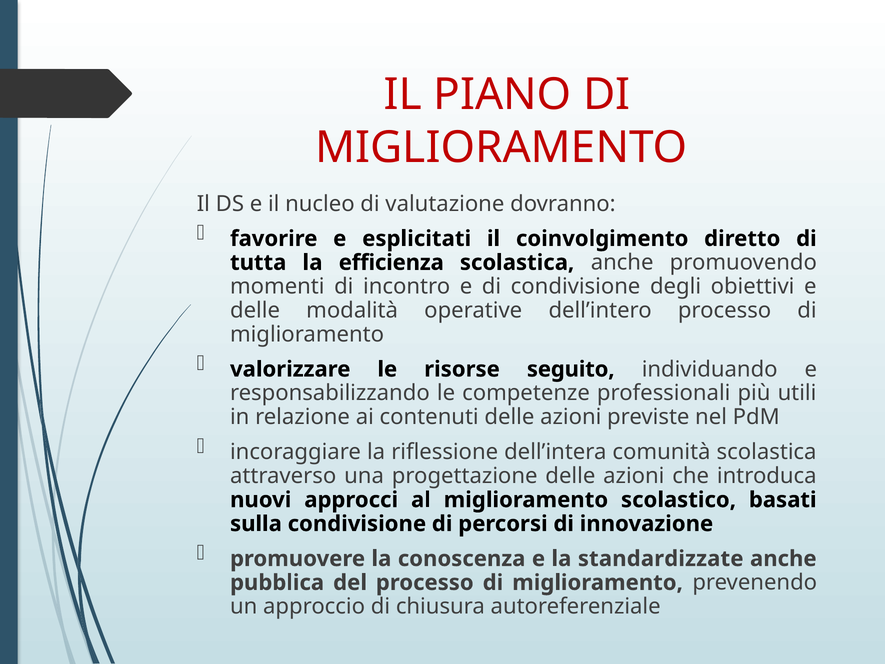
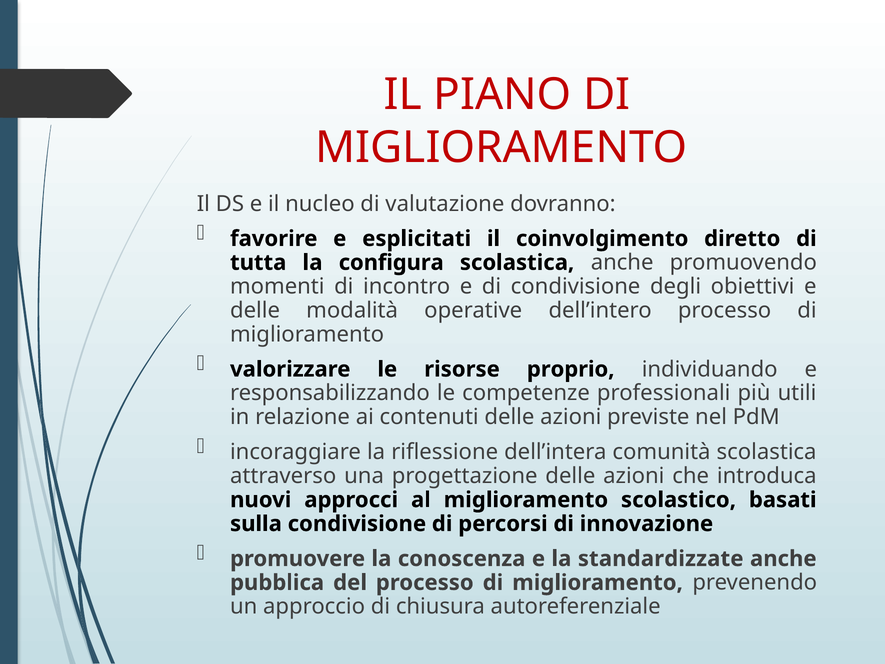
efficienza: efficienza -> configura
seguito: seguito -> proprio
